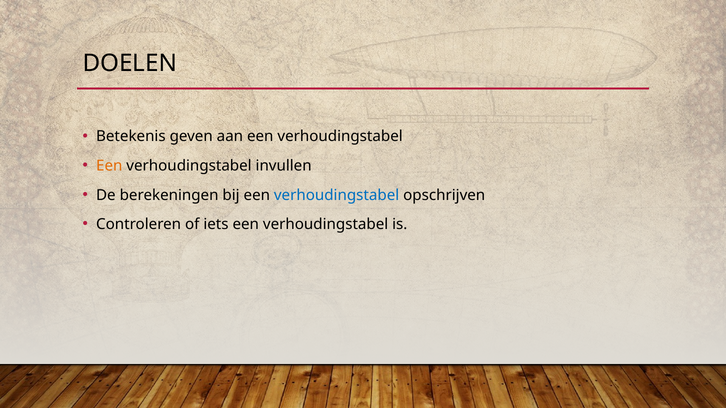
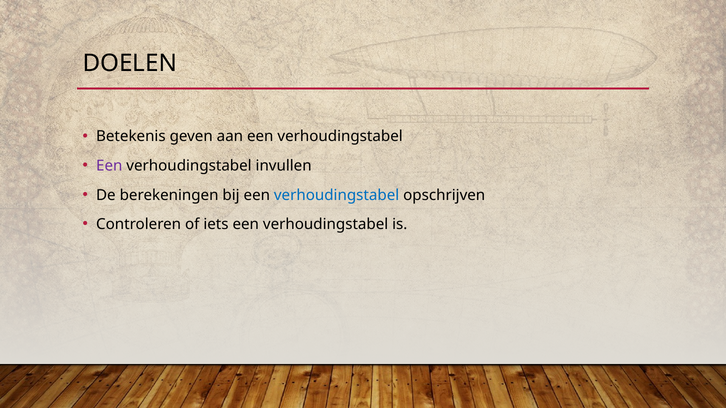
Een at (109, 166) colour: orange -> purple
